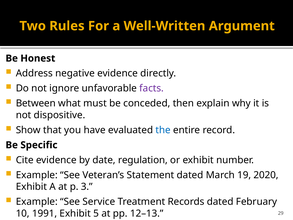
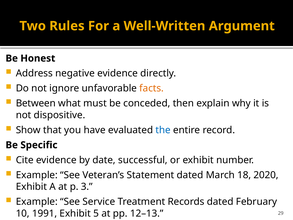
facts colour: purple -> orange
regulation: regulation -> successful
19: 19 -> 18
